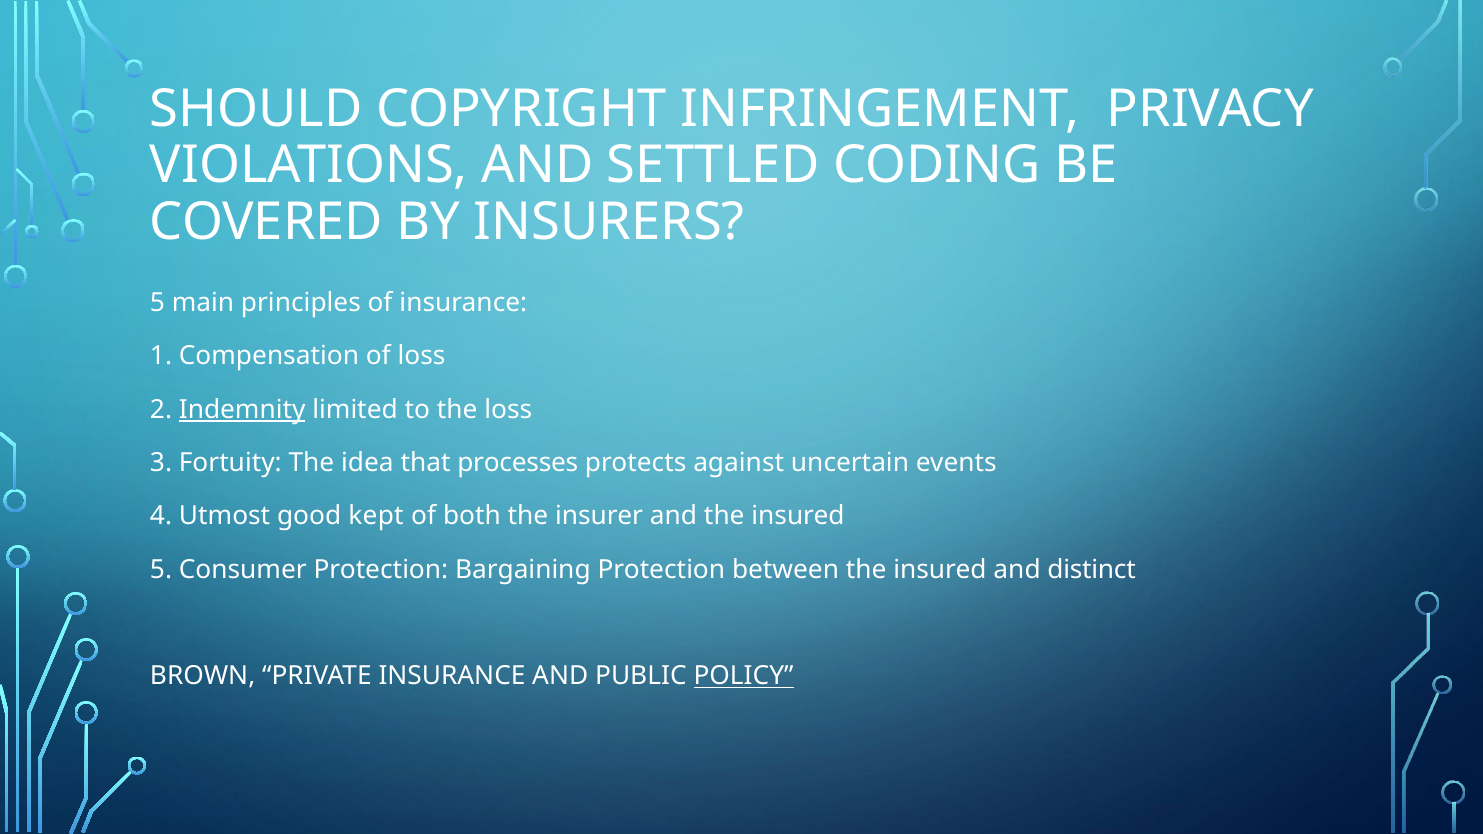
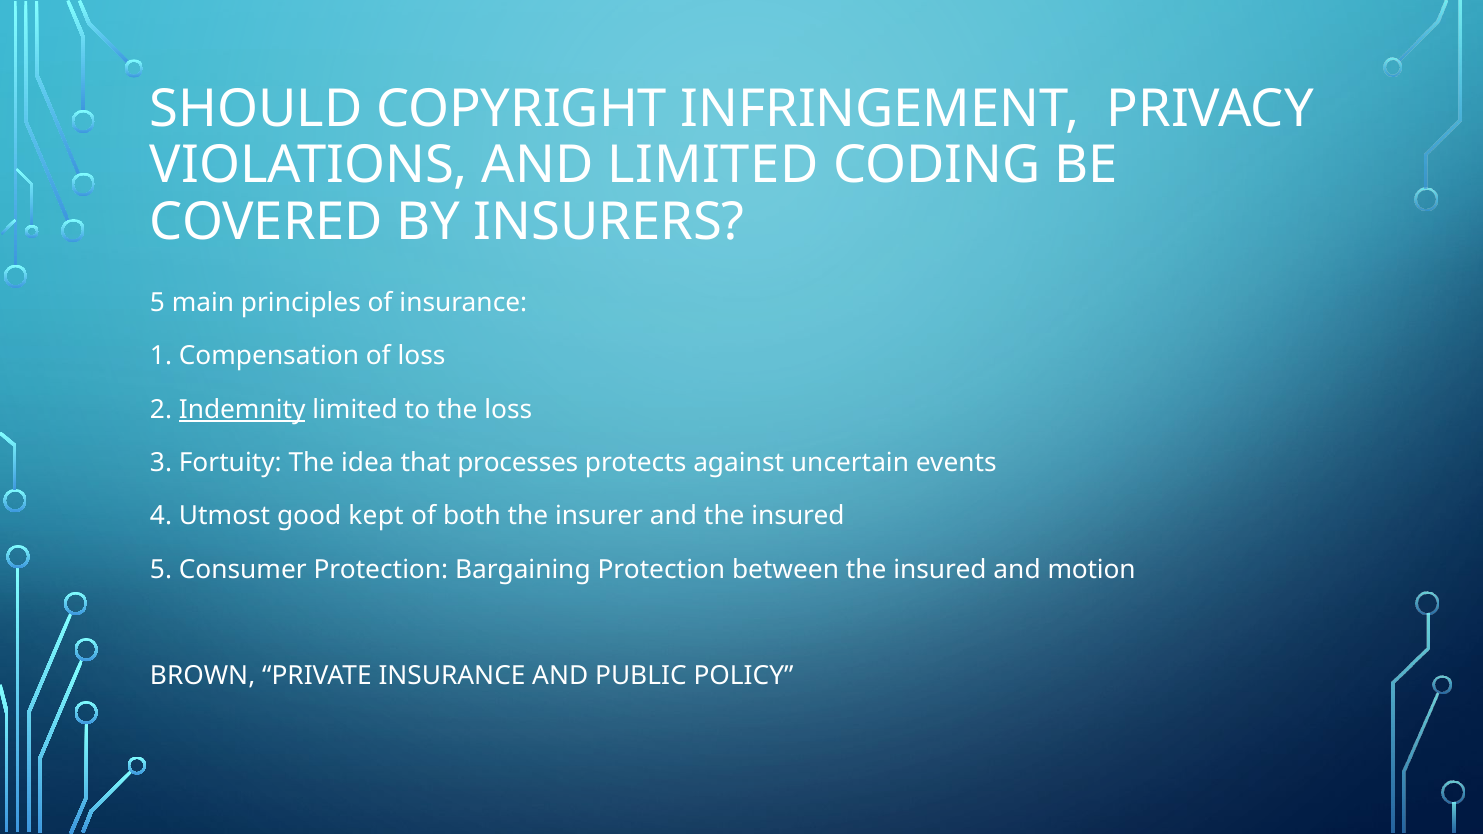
AND SETTLED: SETTLED -> LIMITED
distinct: distinct -> motion
POLICY underline: present -> none
